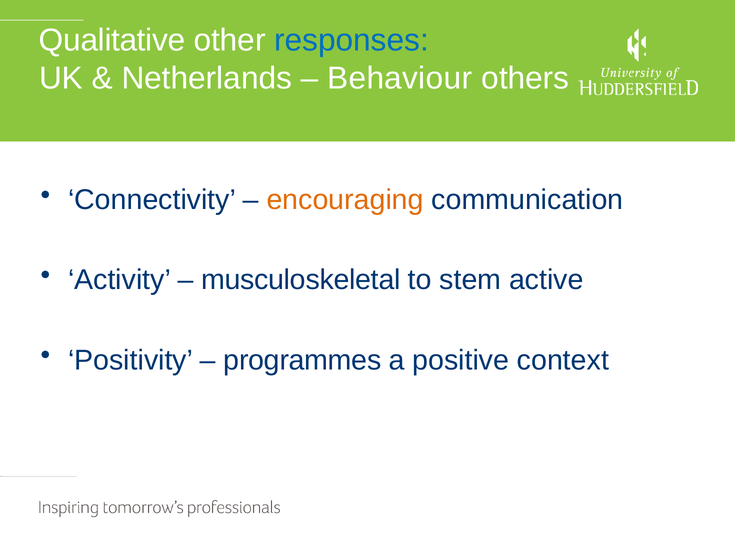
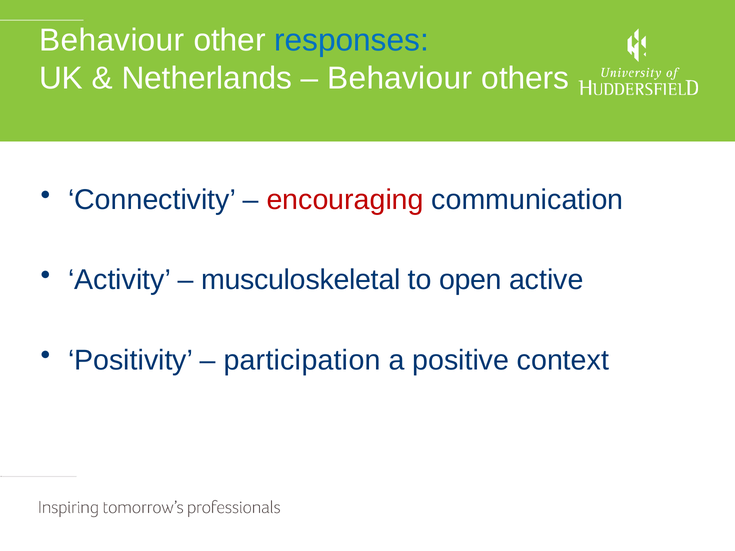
Qualitative at (112, 40): Qualitative -> Behaviour
encouraging colour: orange -> red
stem: stem -> open
programmes: programmes -> participation
